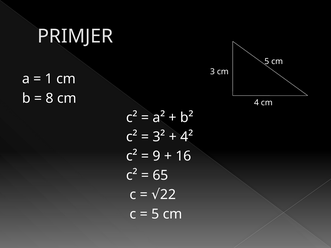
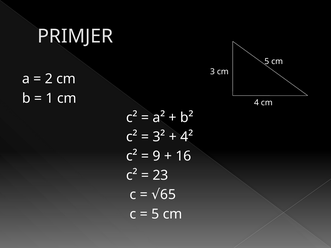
1: 1 -> 2
8: 8 -> 1
65: 65 -> 23
22: 22 -> 65
